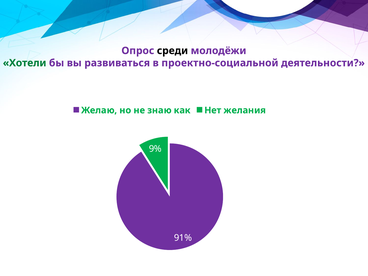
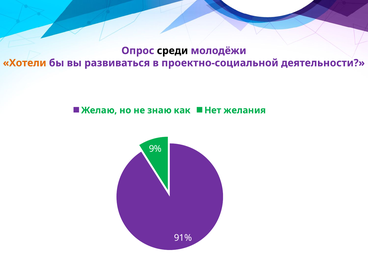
Хотели colour: green -> orange
